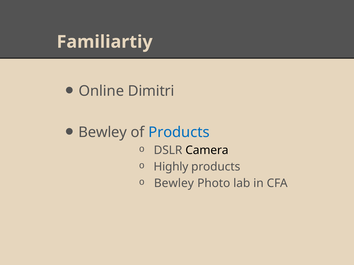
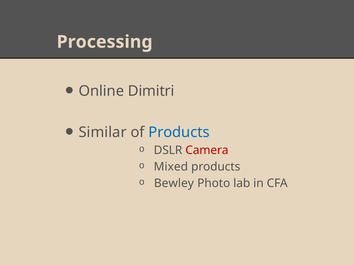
Familiartiy: Familiartiy -> Processing
Bewley at (103, 132): Bewley -> Similar
Camera colour: black -> red
Highly: Highly -> Mixed
